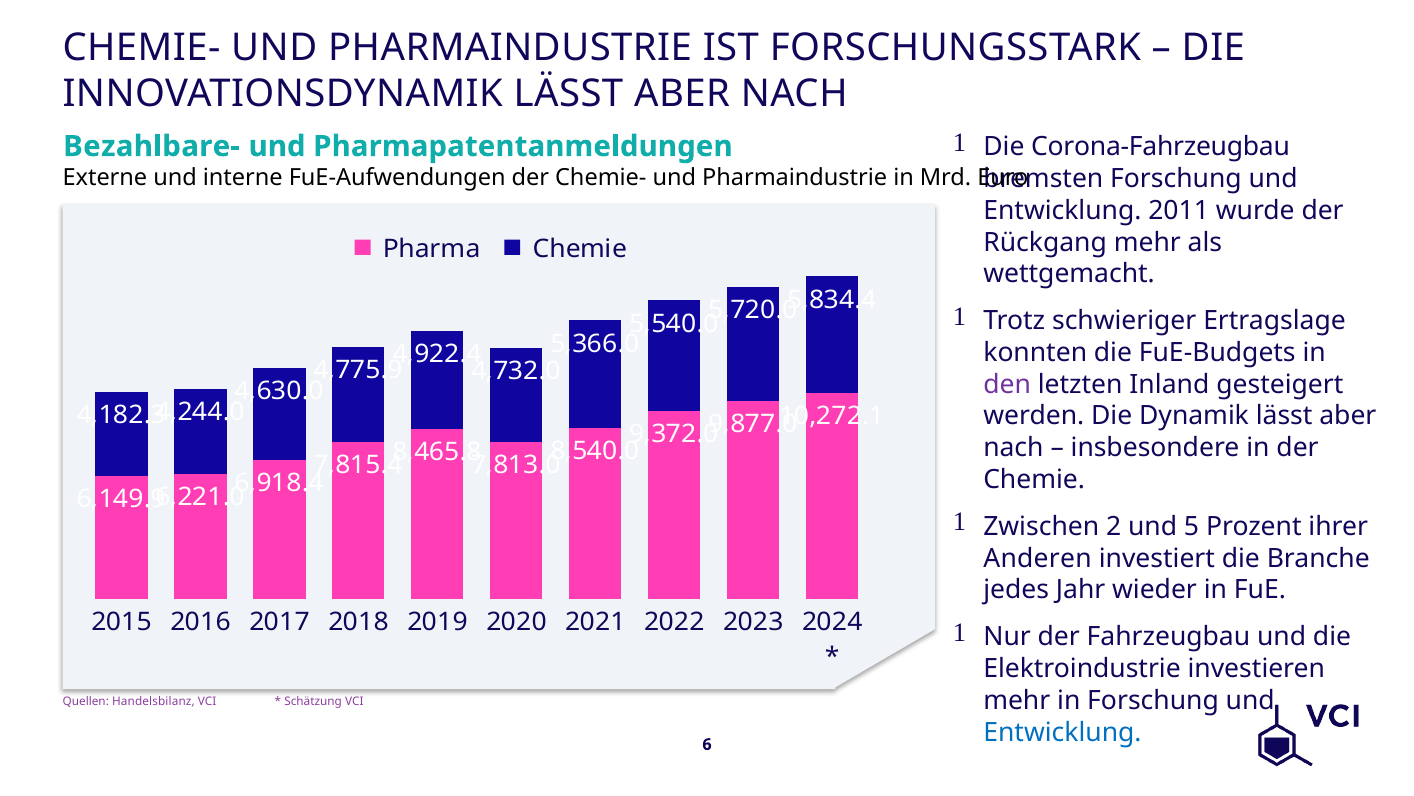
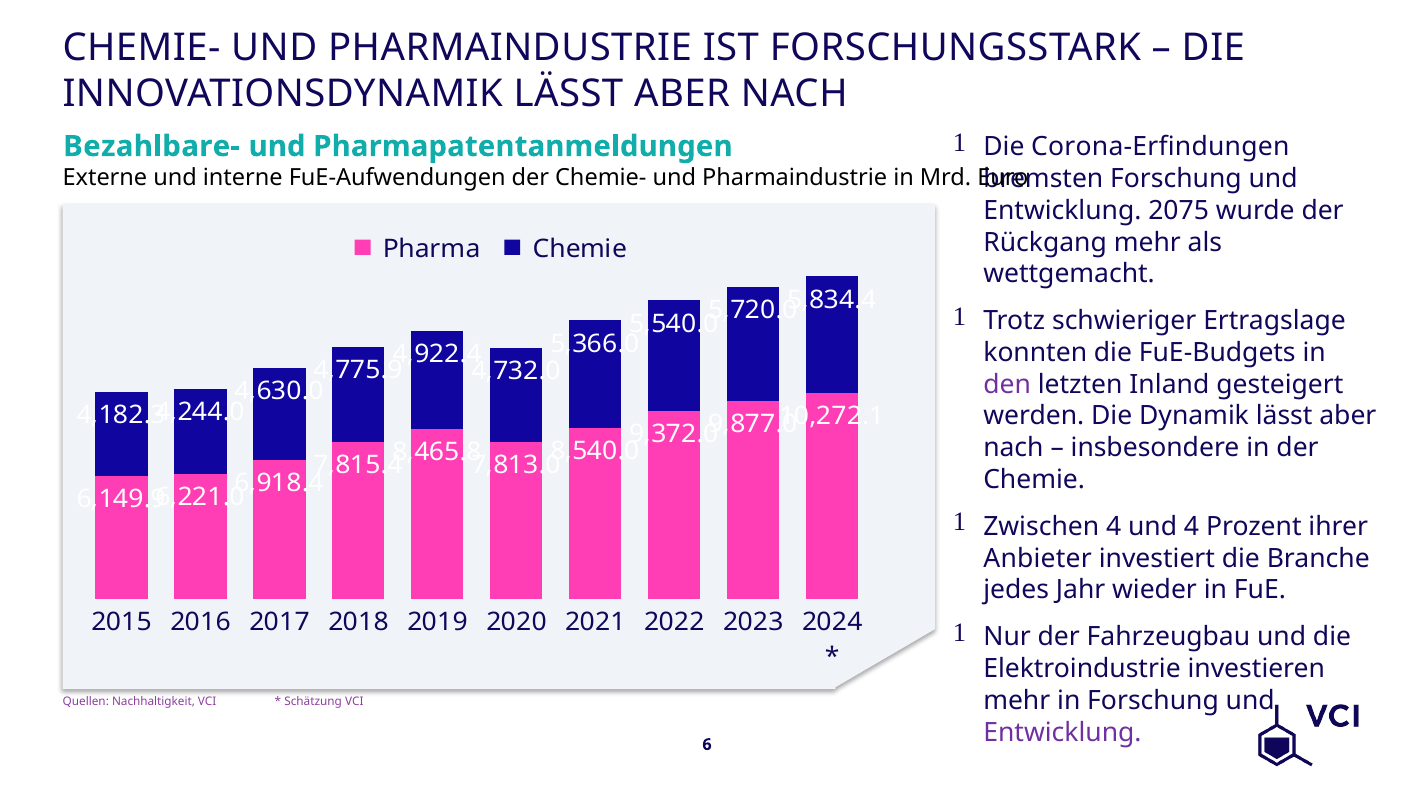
Corona-Fahrzeugbau: Corona-Fahrzeugbau -> Corona-Erfindungen
2011: 2011 -> 2075
Zwischen 2: 2 -> 4
und 5: 5 -> 4
Anderen: Anderen -> Anbieter
Handelsbilanz: Handelsbilanz -> Nachhaltigkeit
Entwicklung at (1062, 732) colour: blue -> purple
